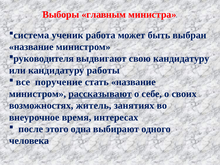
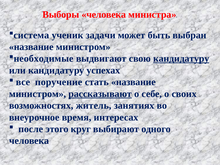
Выборы главным: главным -> человека
работа: работа -> задачи
руководителя: руководителя -> необходимые
кандидатуру at (181, 59) underline: none -> present
работы: работы -> успехах
одна: одна -> круг
